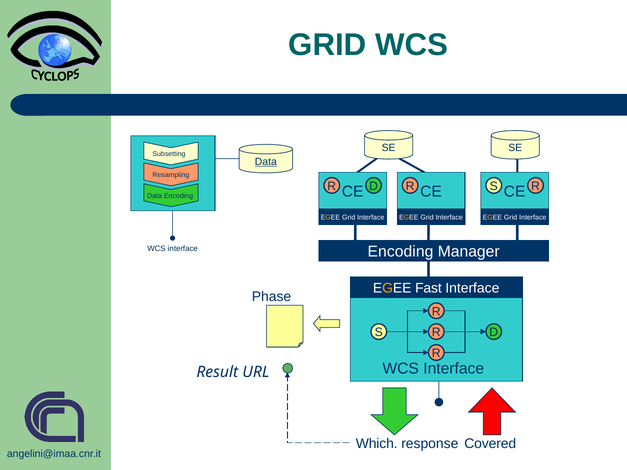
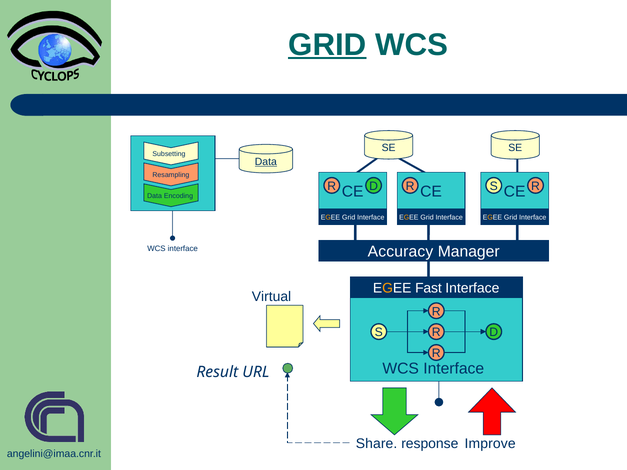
GRID at (327, 45) underline: none -> present
Encoding at (401, 252): Encoding -> Accuracy
Phase: Phase -> Virtual
Which: Which -> Share
Covered: Covered -> Improve
